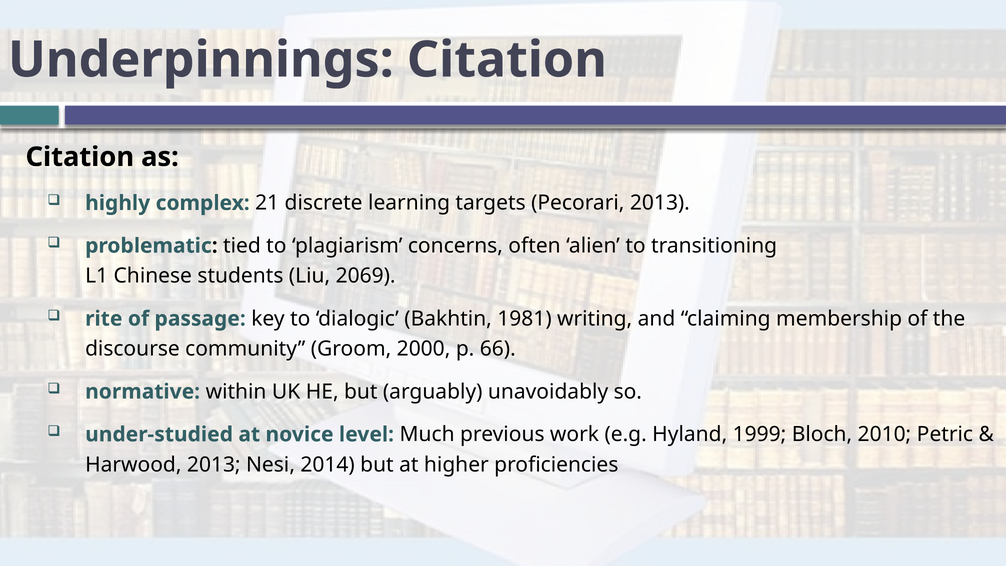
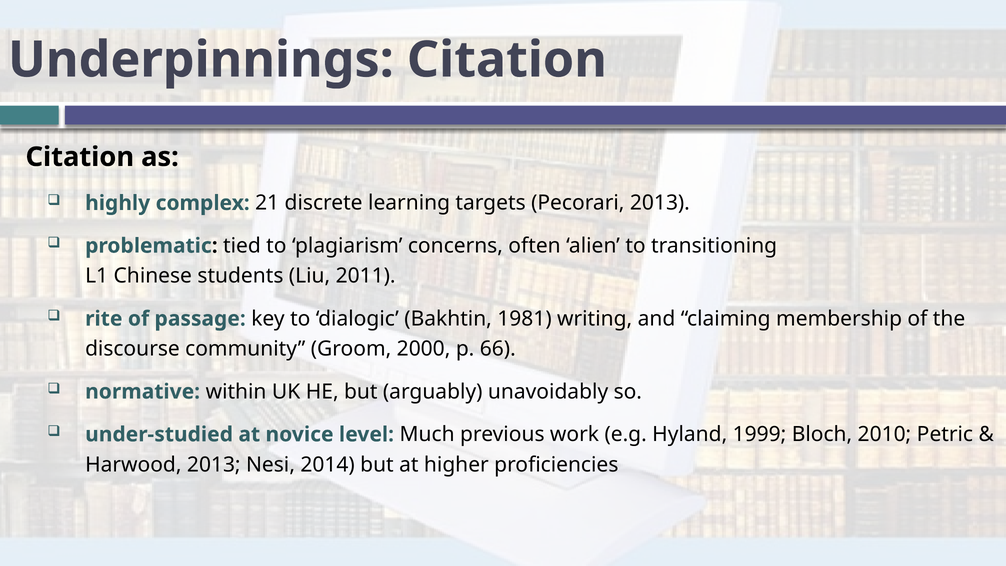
2069: 2069 -> 2011
